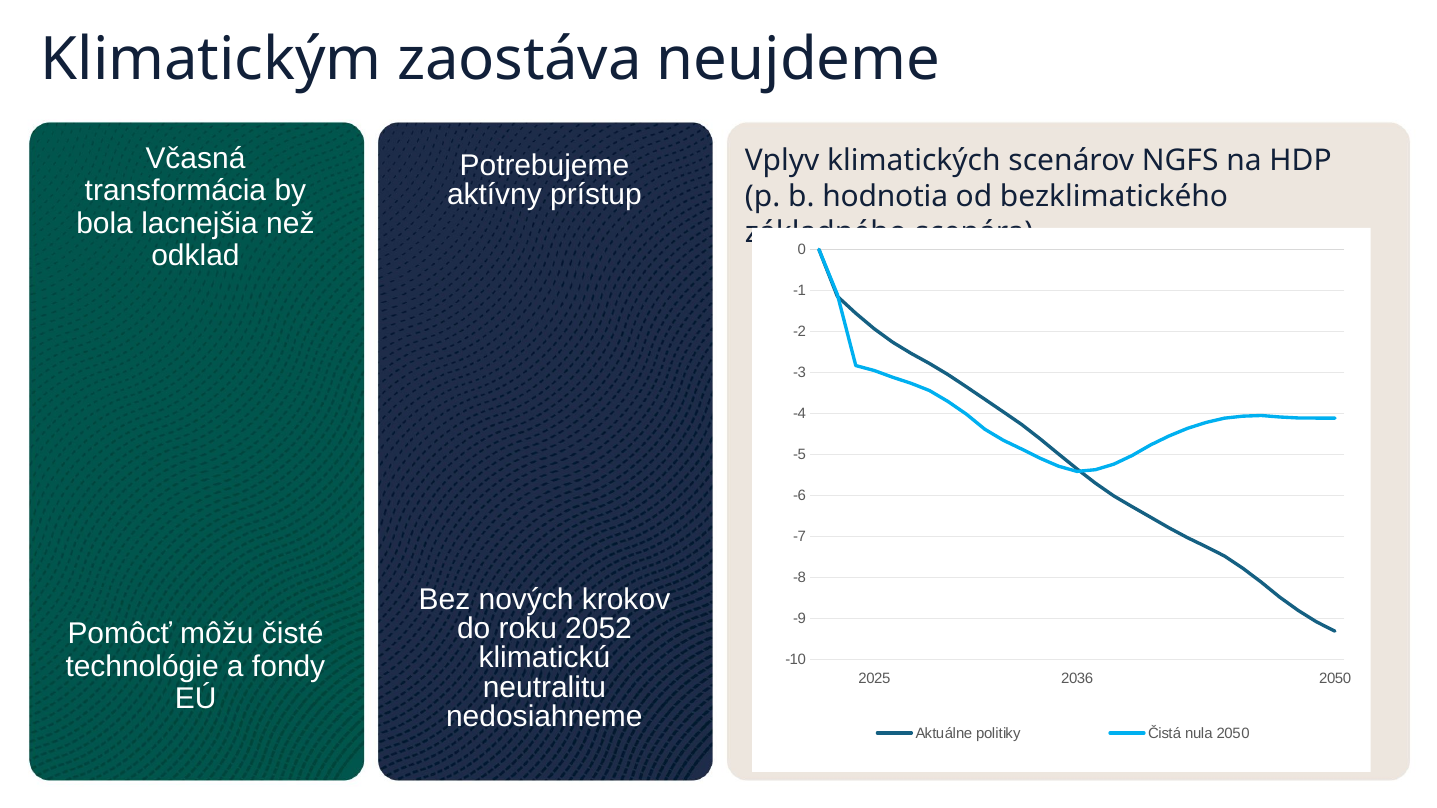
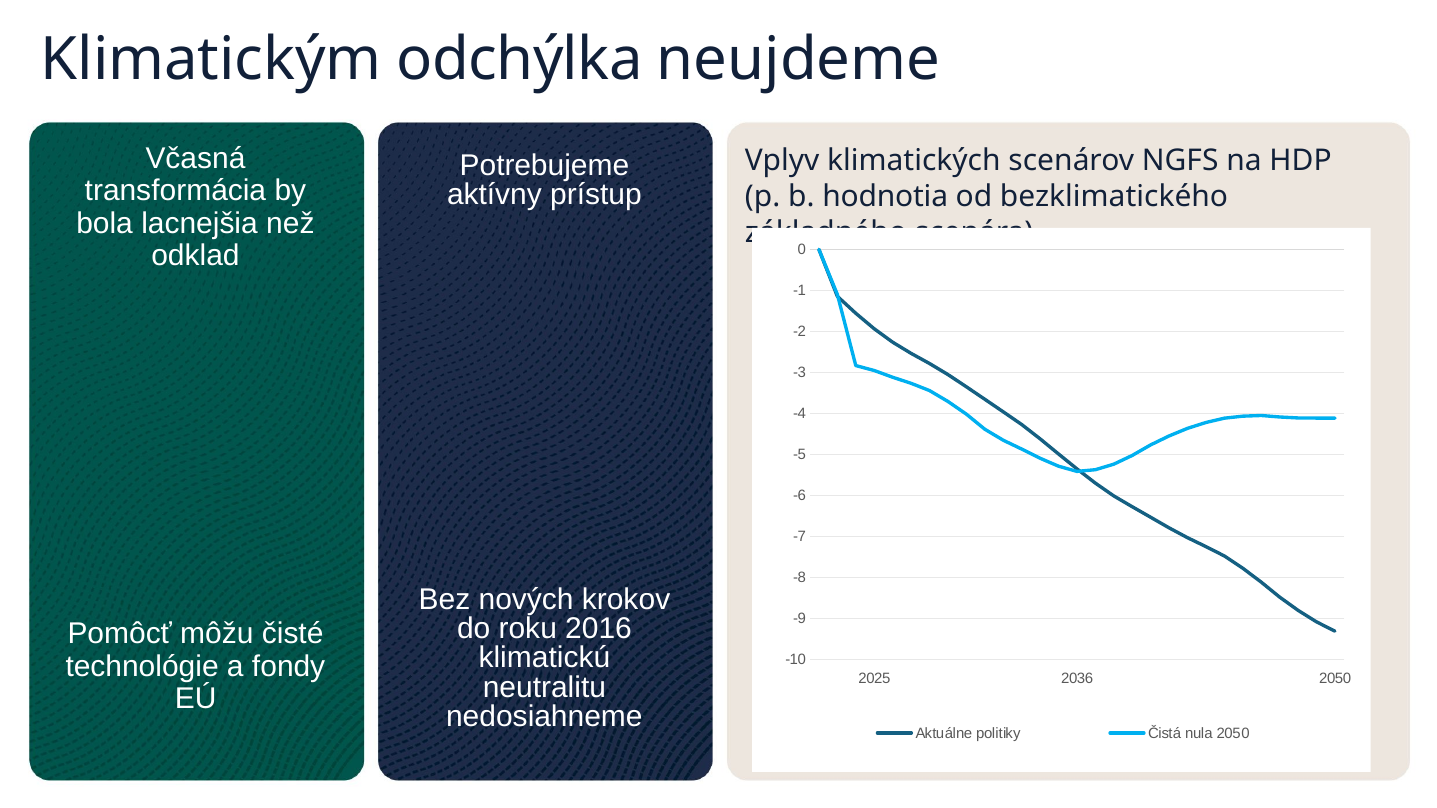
zaostáva: zaostáva -> odchýlka
2052: 2052 -> 2016
